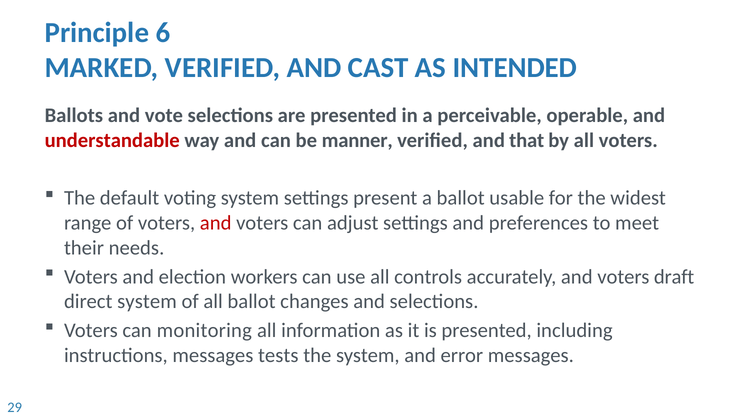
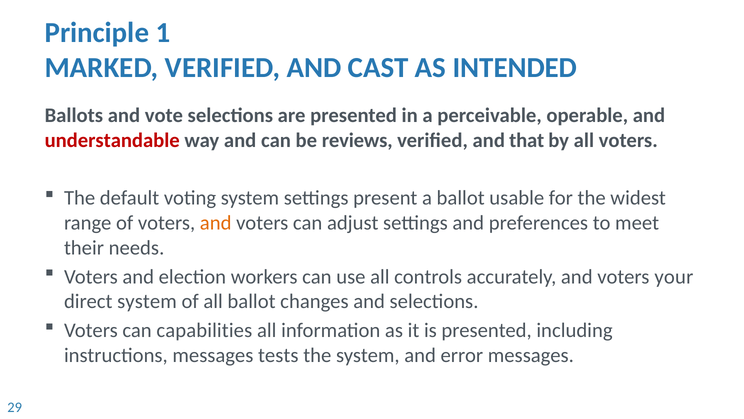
6: 6 -> 1
manner: manner -> reviews
and at (216, 223) colour: red -> orange
draft: draft -> your
monitoring: monitoring -> capabilities
